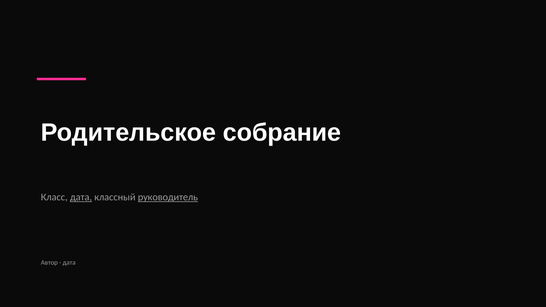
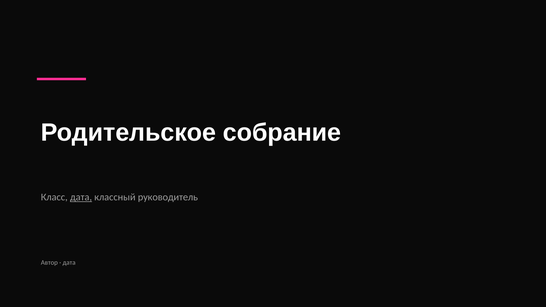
руководитель underline: present -> none
